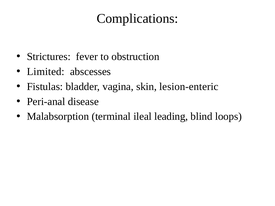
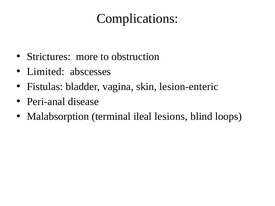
fever: fever -> more
leading: leading -> lesions
